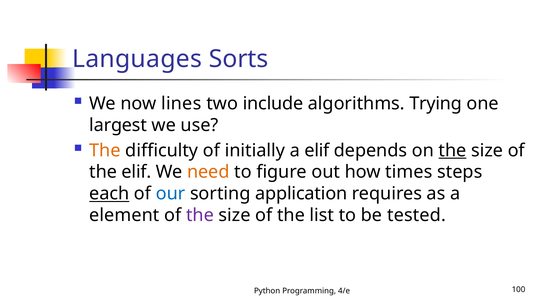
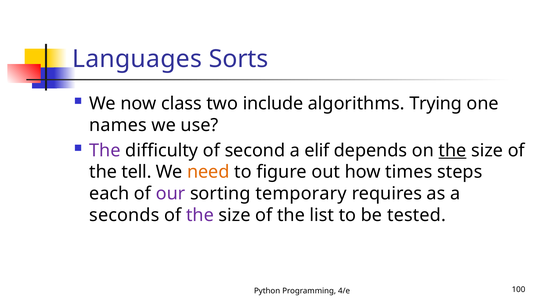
lines: lines -> class
largest: largest -> names
The at (105, 151) colour: orange -> purple
initially: initially -> second
the elif: elif -> tell
each underline: present -> none
our colour: blue -> purple
application: application -> temporary
element: element -> seconds
